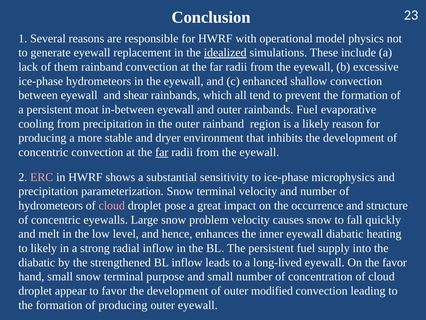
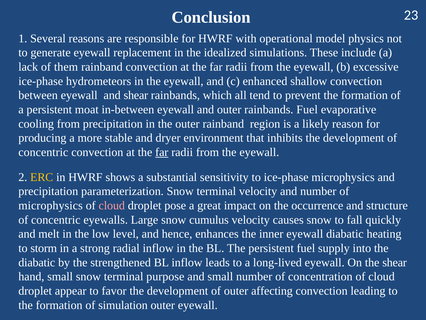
idealized underline: present -> none
ERC colour: pink -> yellow
hydrometeors at (51, 205): hydrometeors -> microphysics
problem: problem -> cumulus
to likely: likely -> storm
the favor: favor -> shear
modified: modified -> affecting
of producing: producing -> simulation
